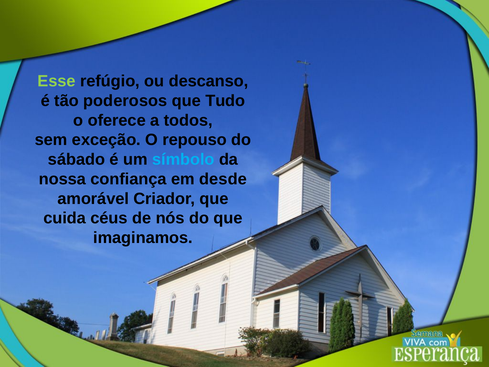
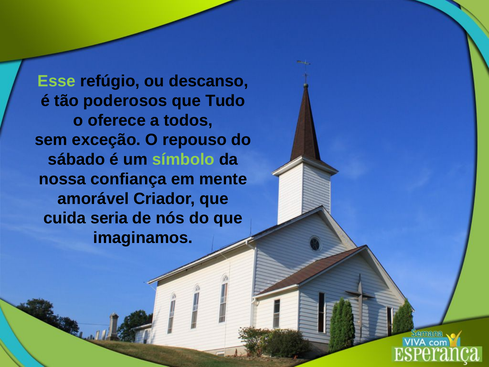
símbolo colour: light blue -> light green
desde: desde -> mente
céus: céus -> seria
